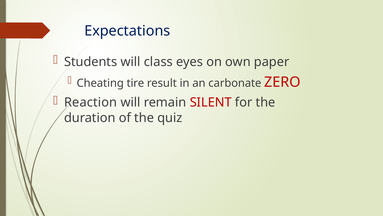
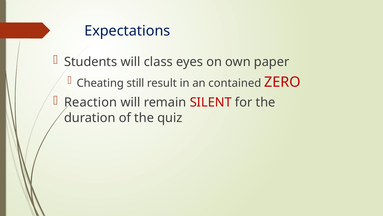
tire: tire -> still
carbonate: carbonate -> contained
